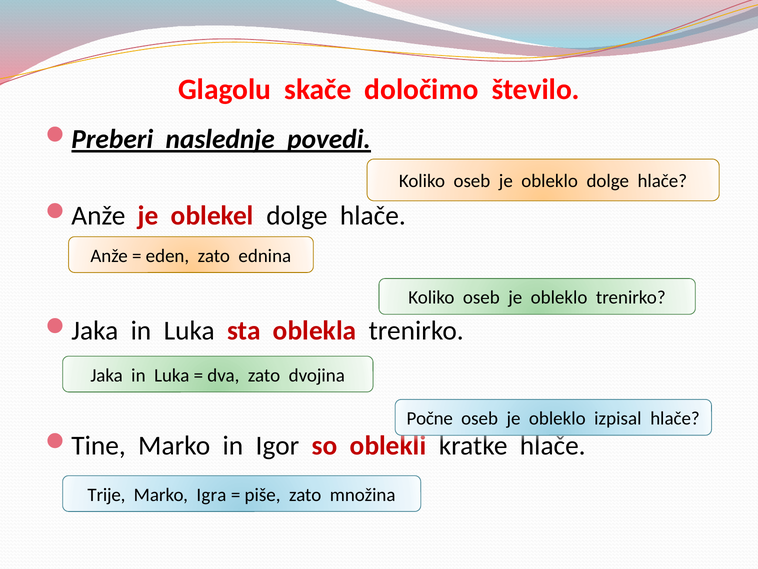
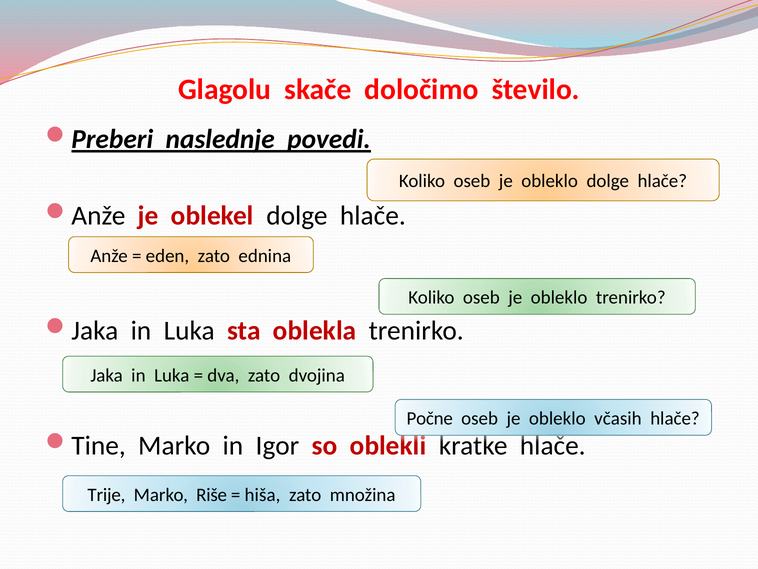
izpisal: izpisal -> včasih
Igra: Igra -> Riše
piše: piše -> hiša
